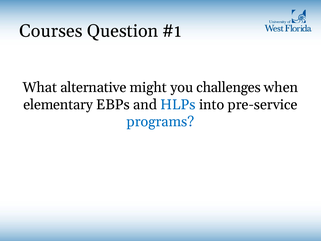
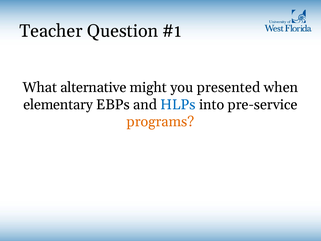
Courses: Courses -> Teacher
challenges: challenges -> presented
programs colour: blue -> orange
